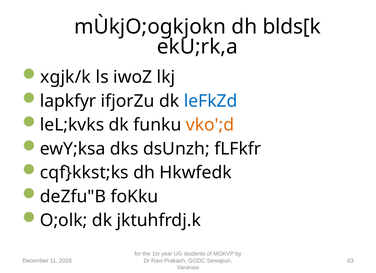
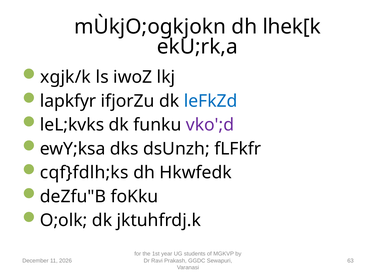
blds[k: blds[k -> lhek[k
vko';d colour: orange -> purple
cqf}kkst;ks: cqf}kkst;ks -> cqf}fdlh;ks
